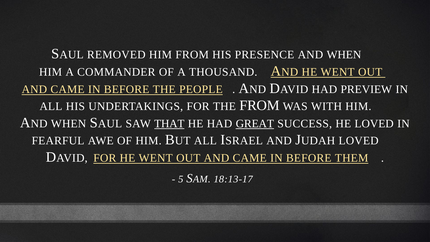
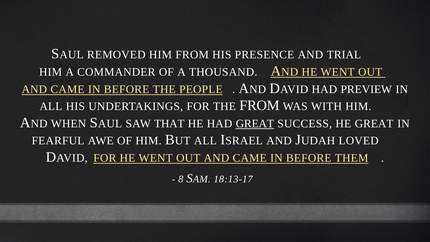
AND WHEN: WHEN -> TRIAL
THAT underline: present -> none
HE LOVED: LOVED -> GREAT
5: 5 -> 8
